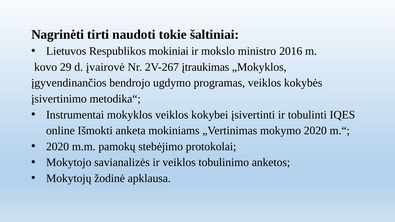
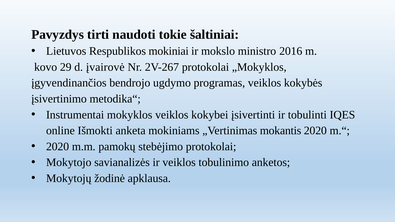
Nagrinėti: Nagrinėti -> Pavyzdys
2V-267 įtraukimas: įtraukimas -> protokolai
mokymo: mokymo -> mokantis
